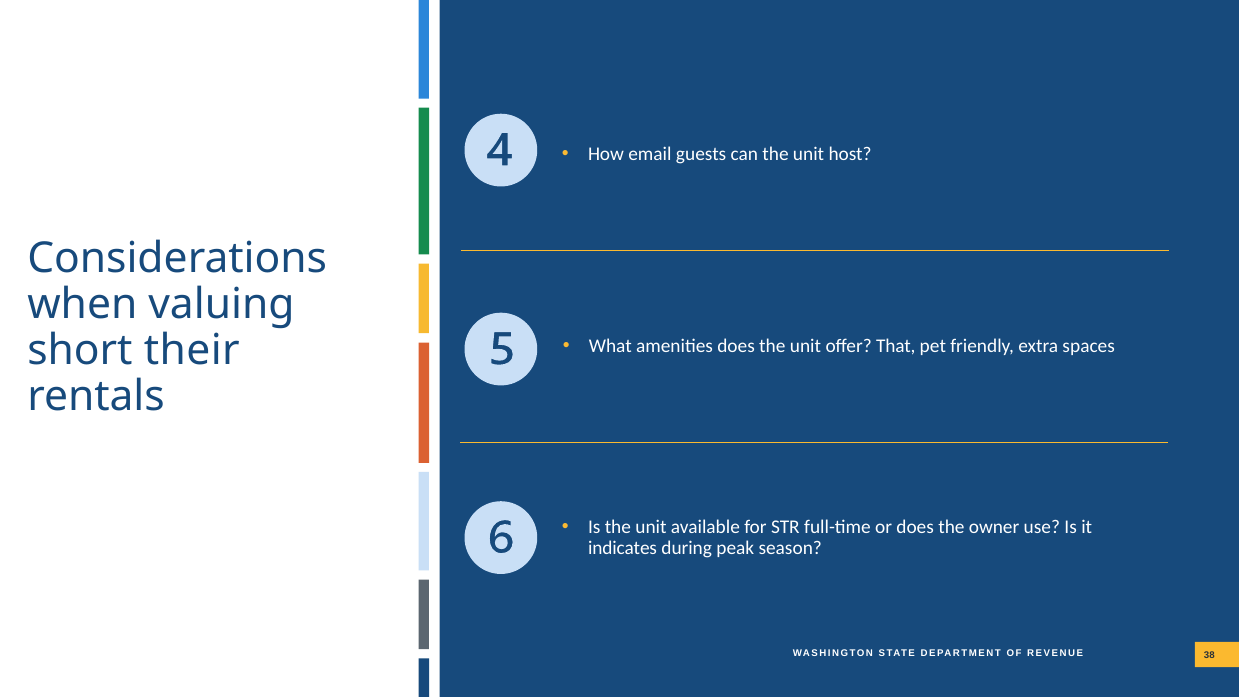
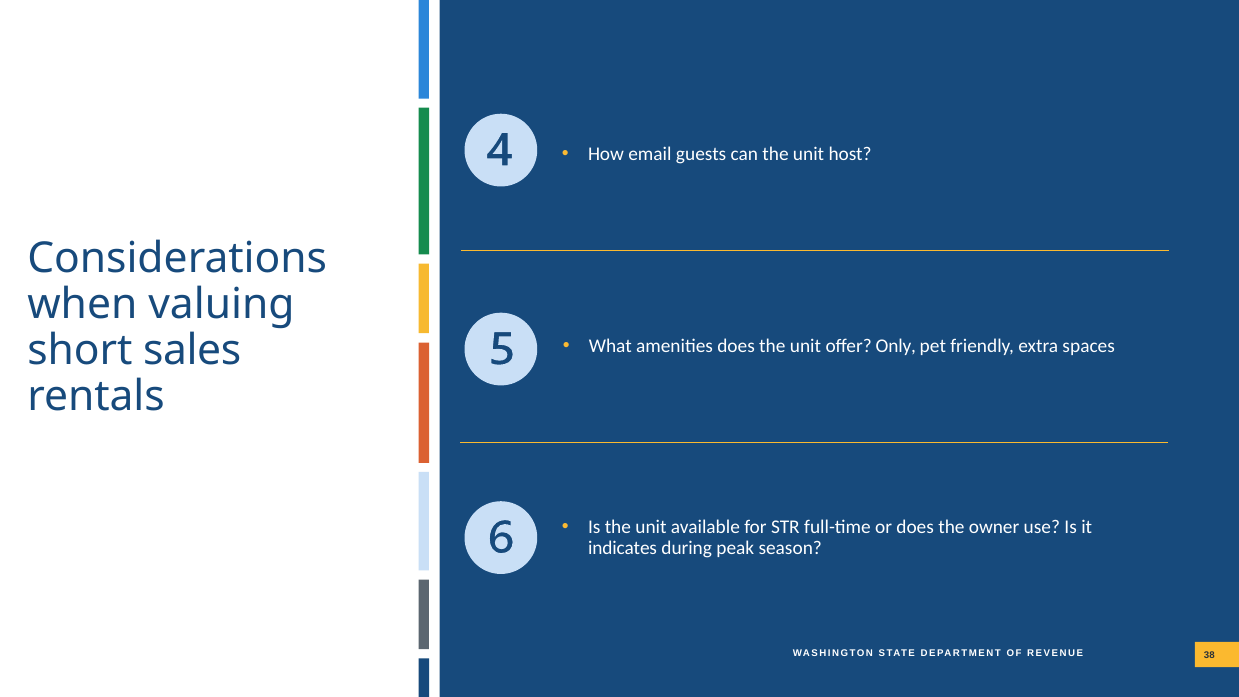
That: That -> Only
their: their -> sales
